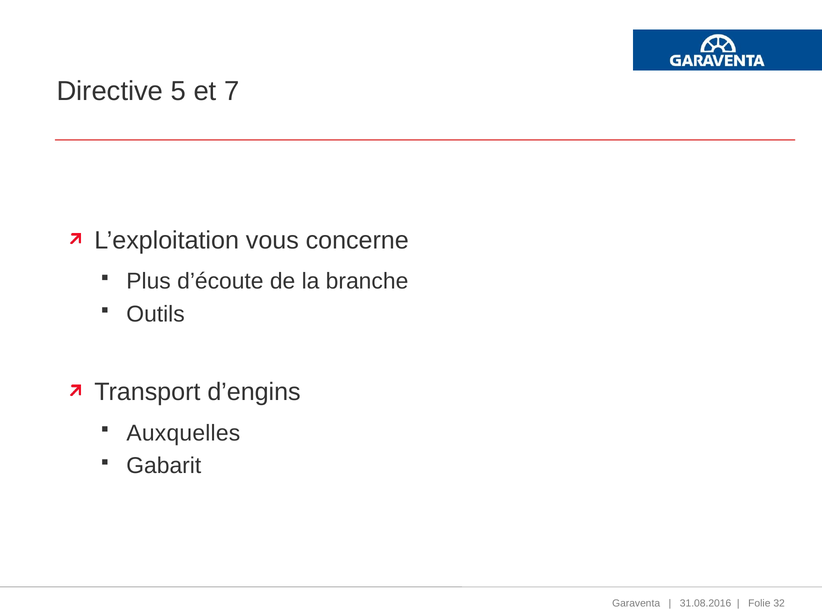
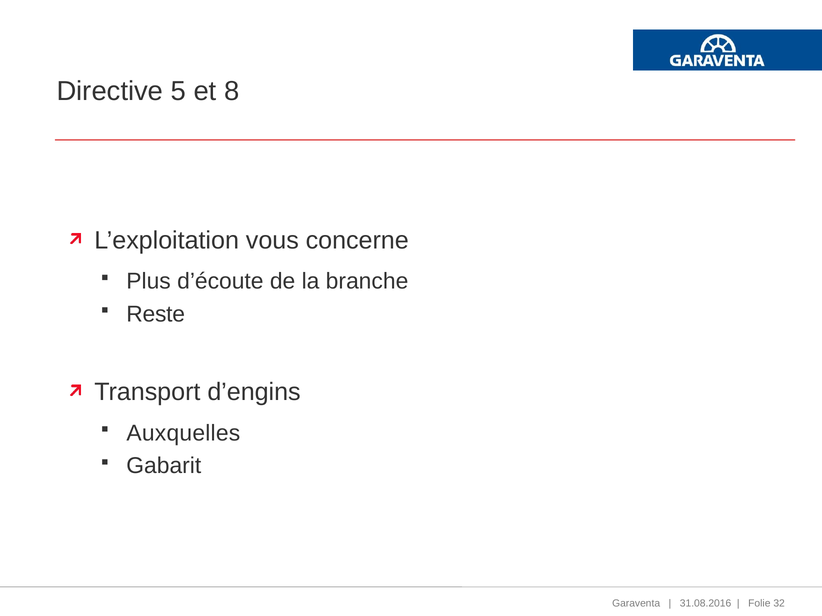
7: 7 -> 8
Outils: Outils -> Reste
